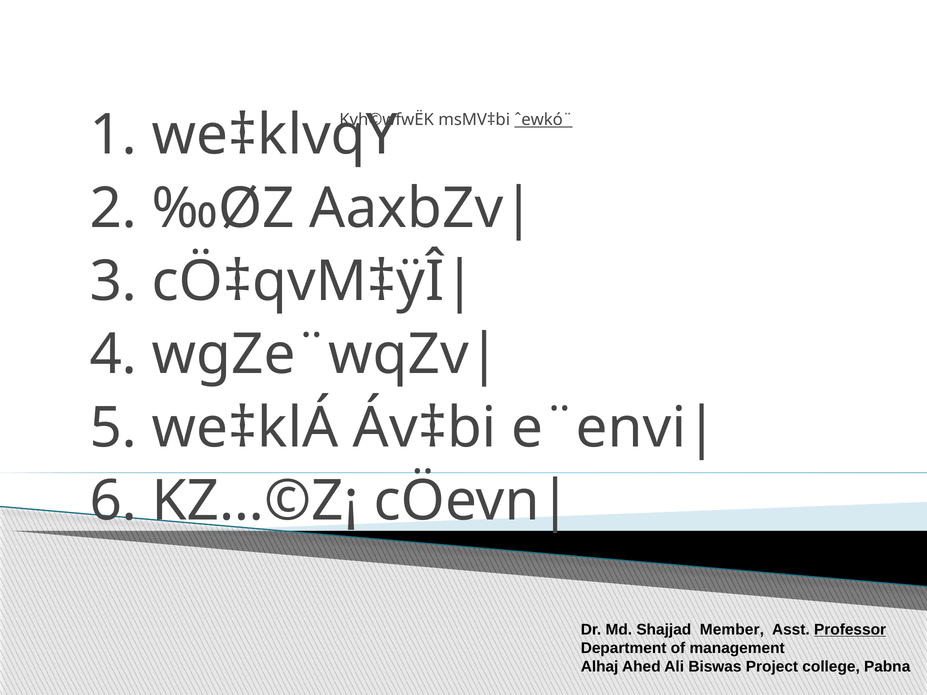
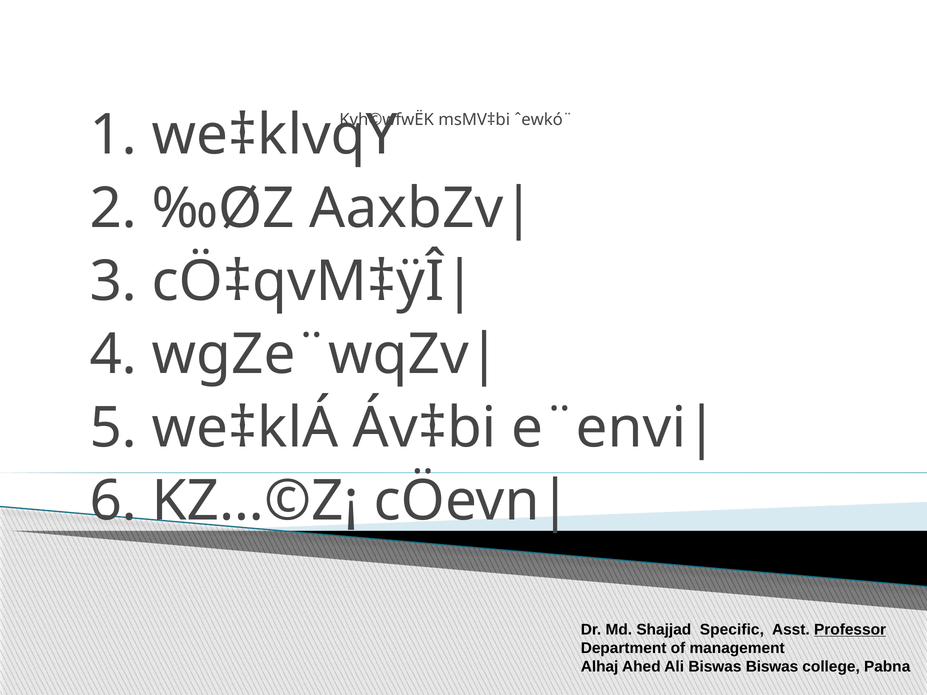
ˆewkó¨ underline: present -> none
Member: Member -> Specific
Biswas Project: Project -> Biswas
